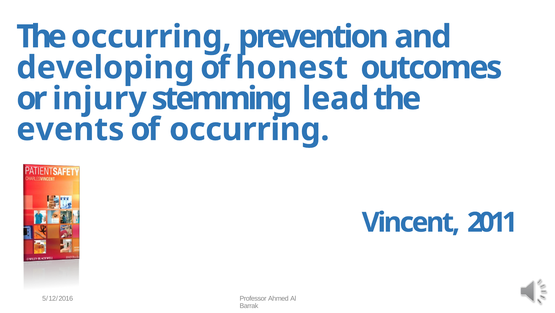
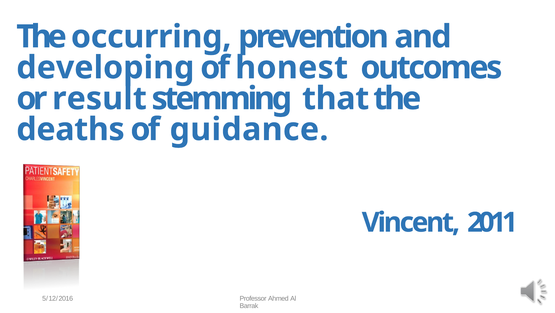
injury: injury -> result
lead: lead -> that
events: events -> deaths
of occurring: occurring -> guidance
